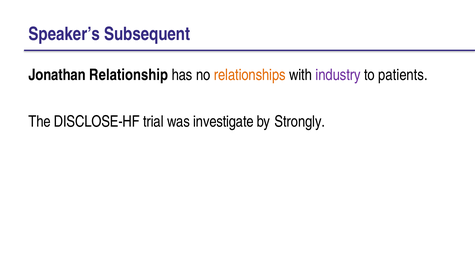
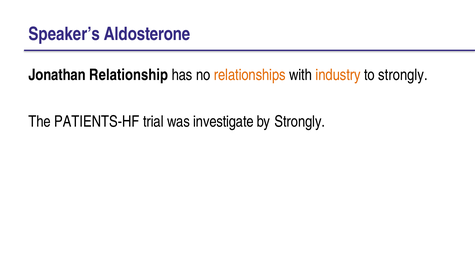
Subsequent: Subsequent -> Aldosterone
industry colour: purple -> orange
to patients: patients -> strongly
DISCLOSE-HF: DISCLOSE-HF -> PATIENTS-HF
